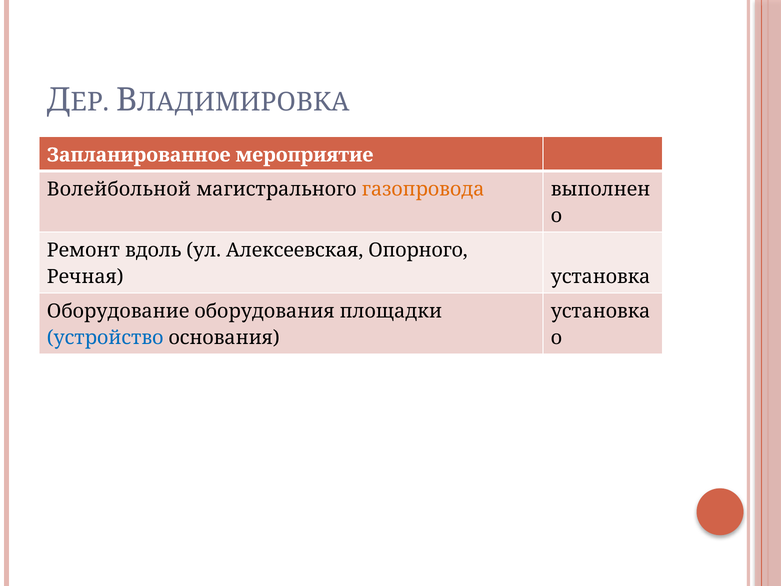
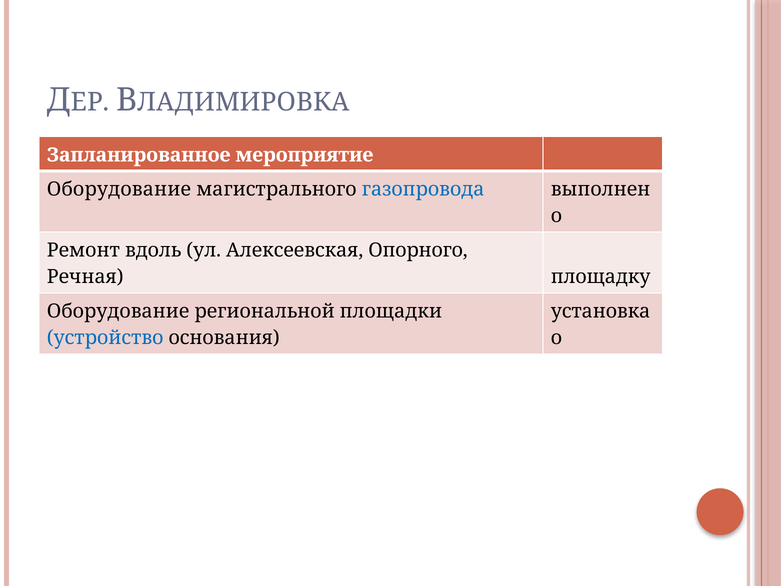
Волейбольной at (119, 189): Волейбольной -> Оборудование
газопровода colour: orange -> blue
Речная установка: установка -> площадку
оборудования: оборудования -> региональной
